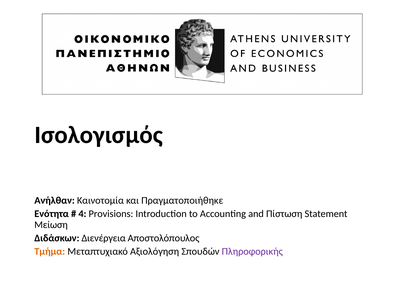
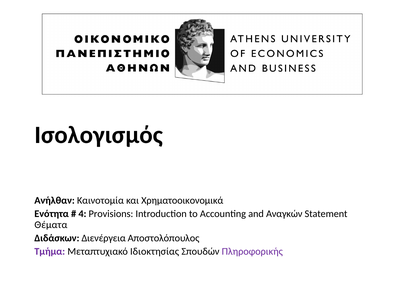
Πραγματοποιήθηκε: Πραγματοποιήθηκε -> Χρηματοοικονομικά
Πίστωση: Πίστωση -> Αναγκών
Μείωση: Μείωση -> Θέματα
Τμήμα colour: orange -> purple
Αξιολόγηση: Αξιολόγηση -> Ιδιοκτησίας
